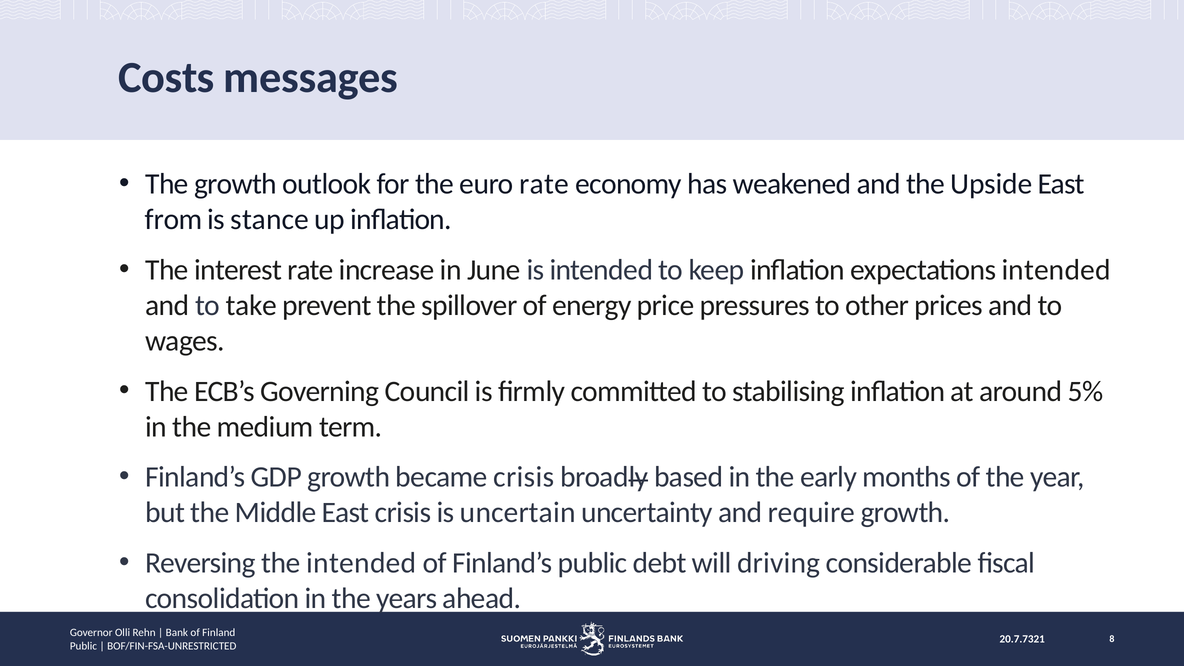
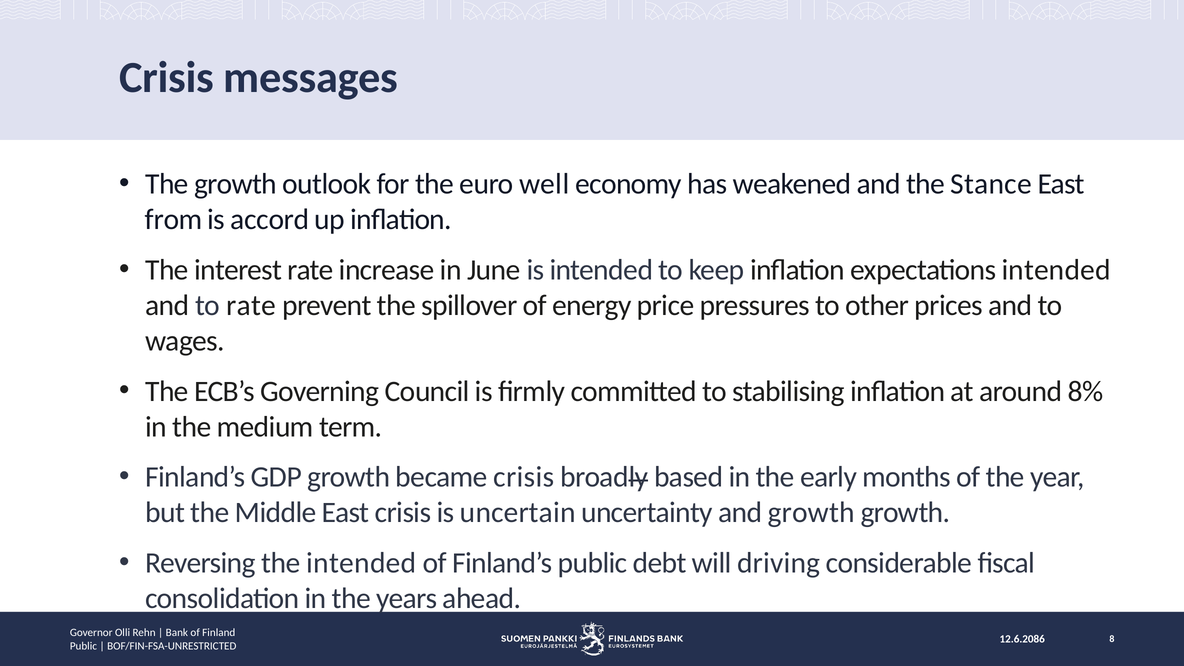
Costs at (167, 78): Costs -> Crisis
euro rate: rate -> well
Upside: Upside -> Stance
stance: stance -> accord
to take: take -> rate
5%: 5% -> 8%
and require: require -> growth
20.7.7321: 20.7.7321 -> 12.6.2086
